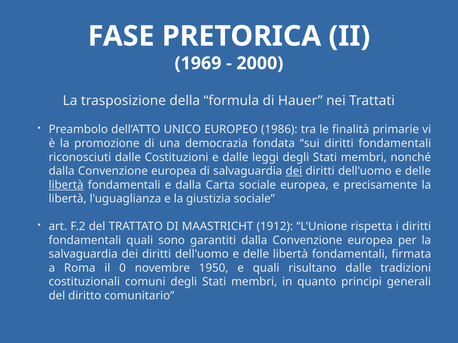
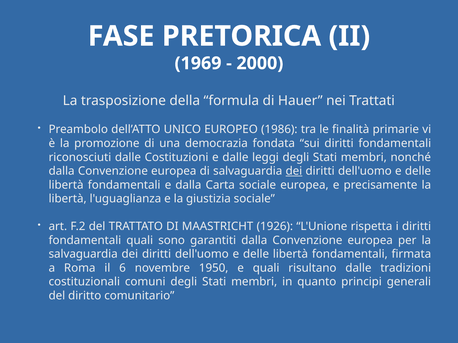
libertà at (66, 185) underline: present -> none
1912: 1912 -> 1926
0: 0 -> 6
